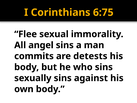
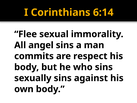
6:75: 6:75 -> 6:14
detests: detests -> respect
